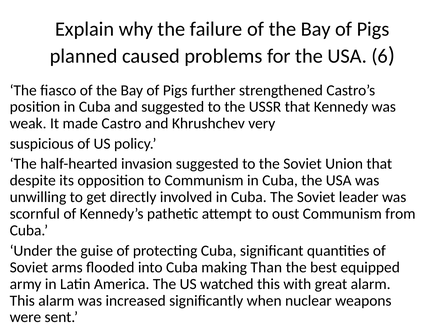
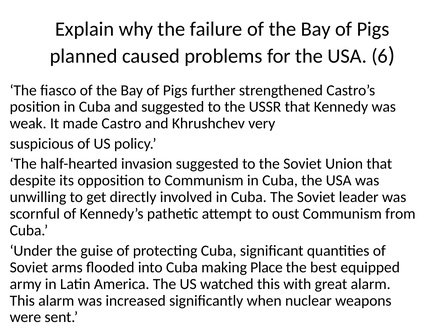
Than: Than -> Place
